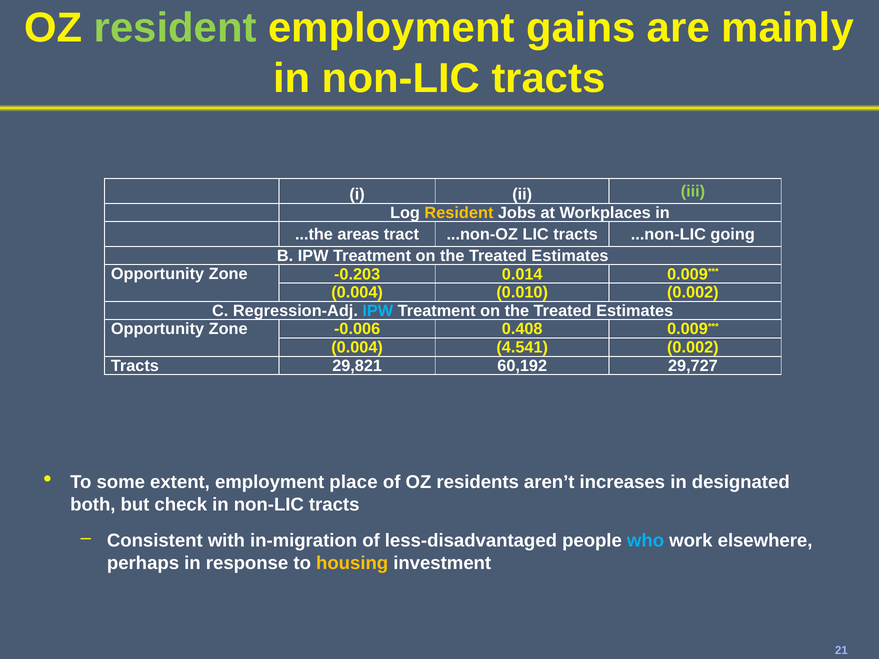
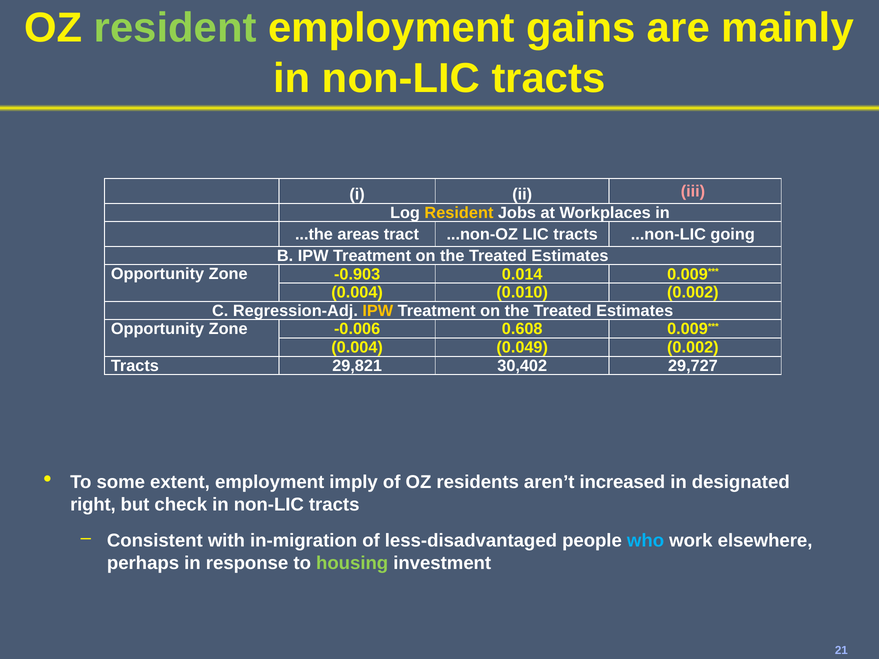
iii colour: light green -> pink
-0.203: -0.203 -> -0.903
IPW at (378, 311) colour: light blue -> yellow
0.408: 0.408 -> 0.608
4.541: 4.541 -> 0.049
60,192: 60,192 -> 30,402
place: place -> imply
increases: increases -> increased
both: both -> right
housing colour: yellow -> light green
